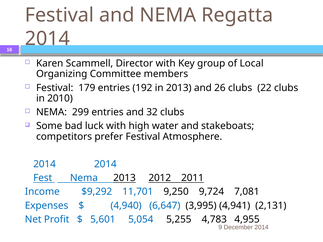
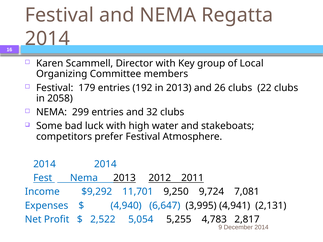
2010: 2010 -> 2058
5,601: 5,601 -> 2,522
4,955: 4,955 -> 2,817
